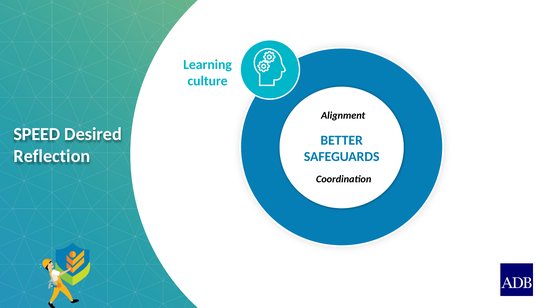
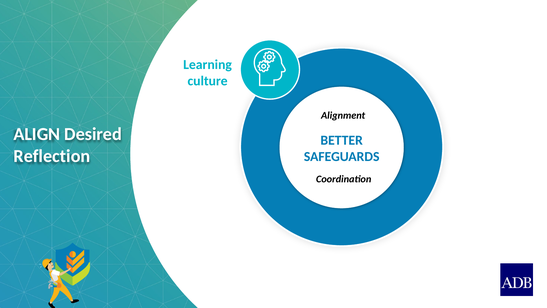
SPEED: SPEED -> ALIGN
